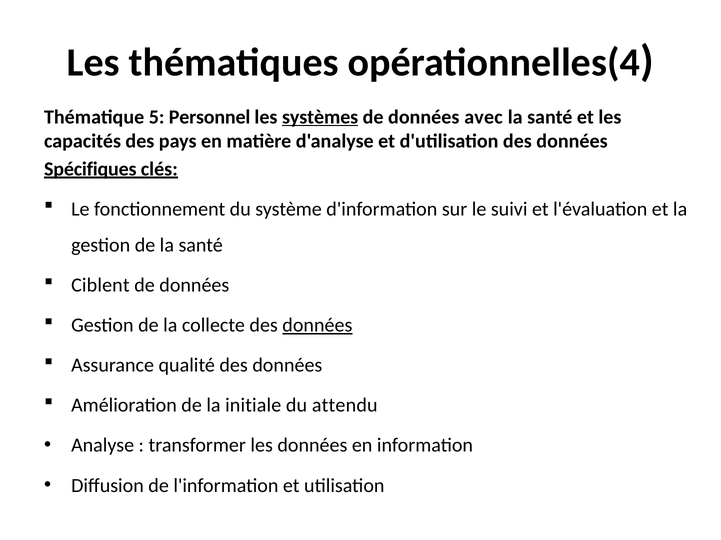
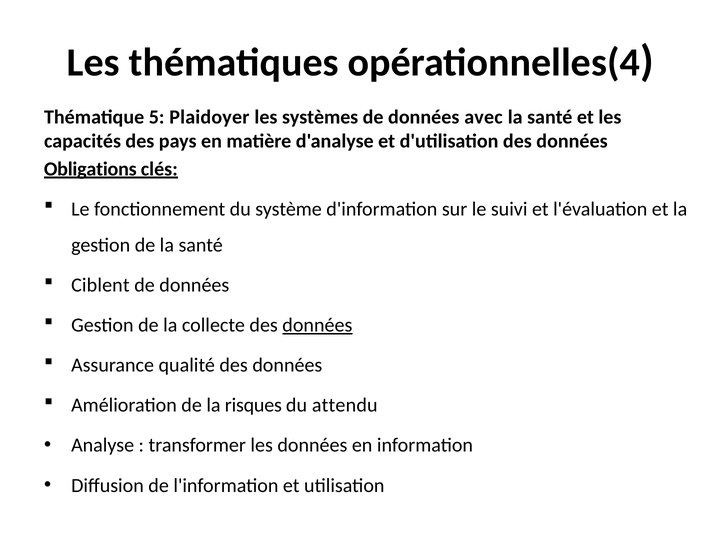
Personnel: Personnel -> Plaidoyer
systèmes underline: present -> none
Spécifiques: Spécifiques -> Obligations
initiale: initiale -> risques
